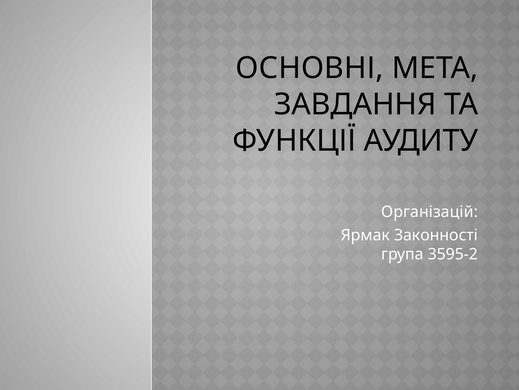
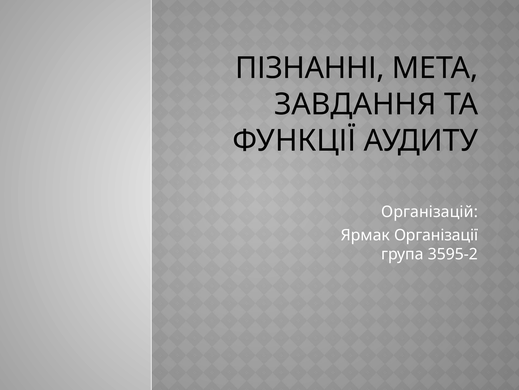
ОСНОВНІ: ОСНОВНІ -> ПІЗНАННІ
Законності: Законності -> Організації
